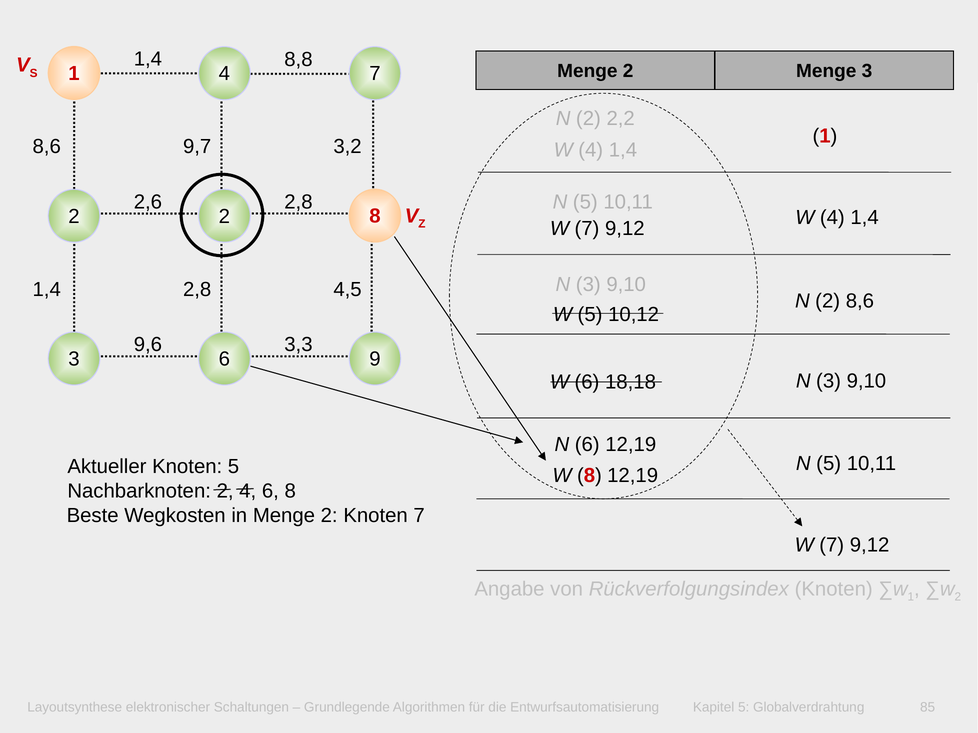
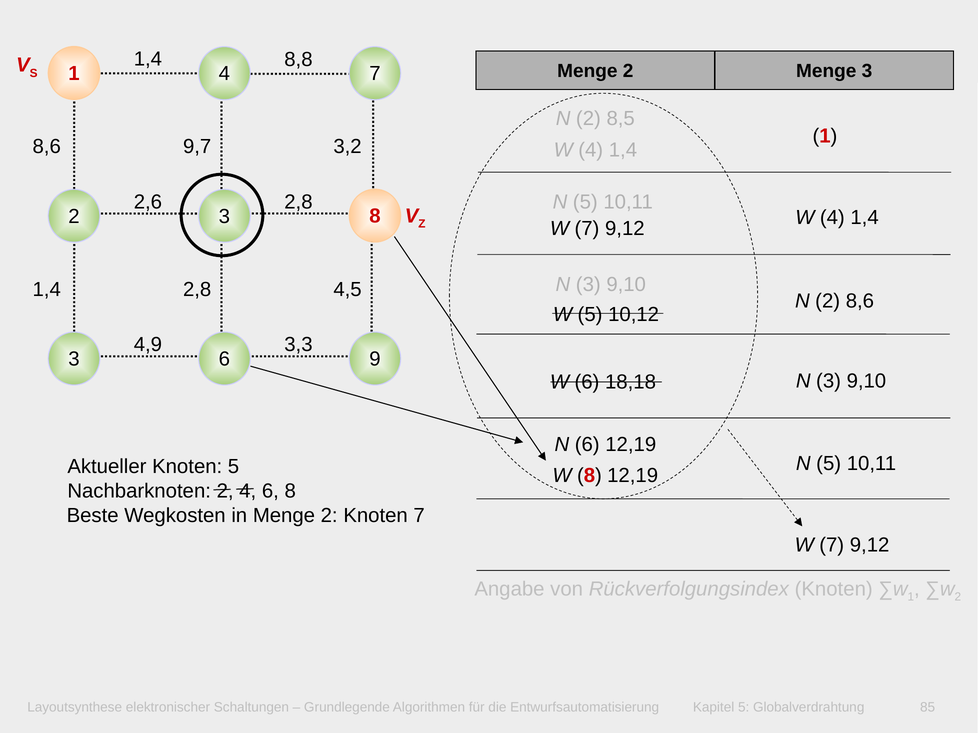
2,2: 2,2 -> 8,5
2 2: 2 -> 3
9,6: 9,6 -> 4,9
